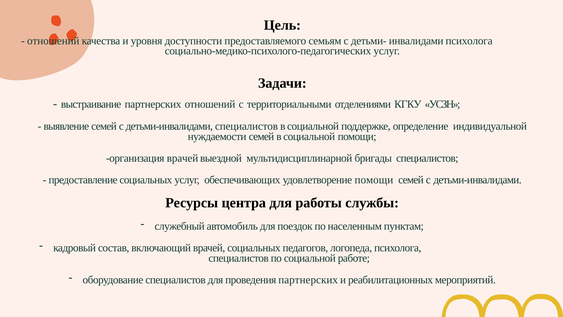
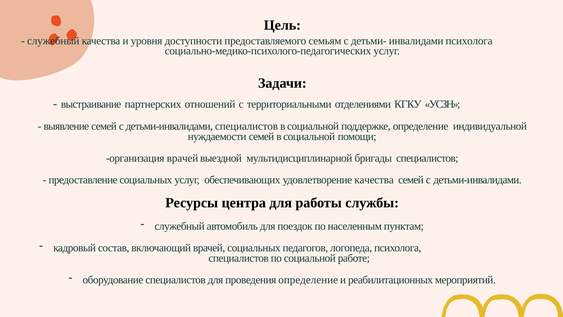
отношений at (53, 41): отношений -> служебный
удовлетворение помощи: помощи -> качества
проведения партнерских: партнерских -> определение
